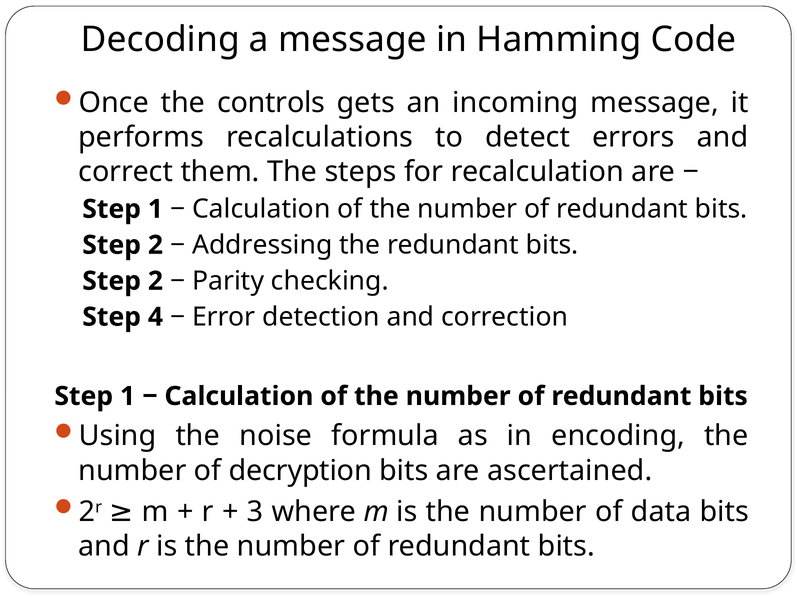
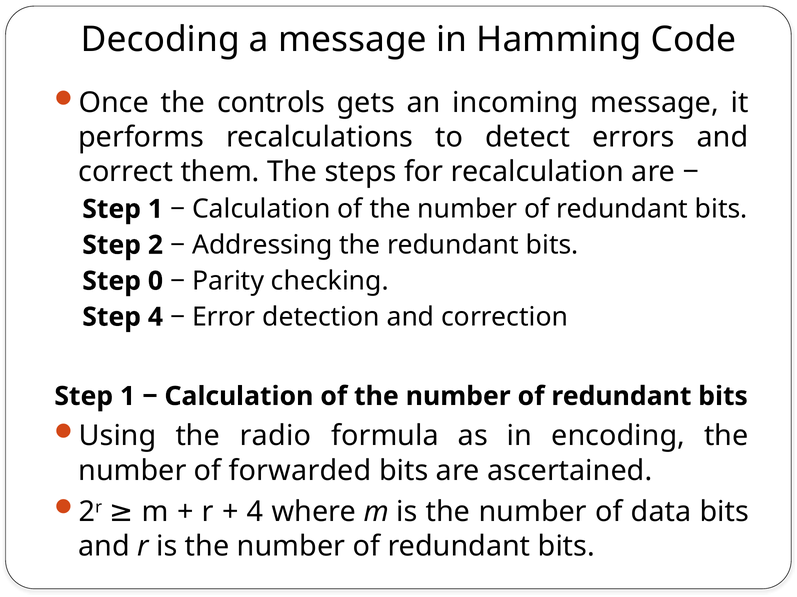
2 at (155, 281): 2 -> 0
noise: noise -> radio
decryption: decryption -> forwarded
3 at (255, 512): 3 -> 4
